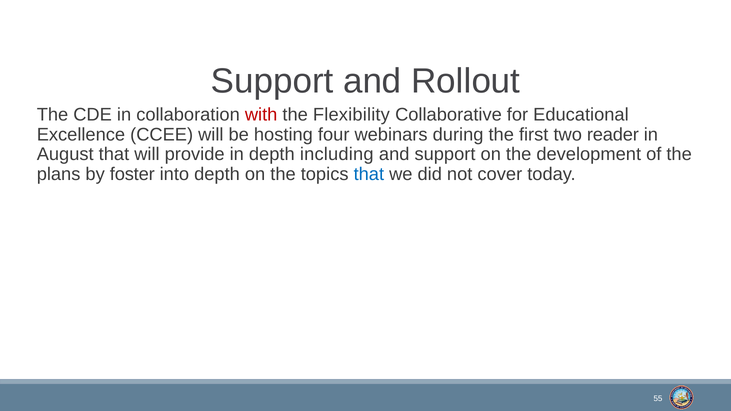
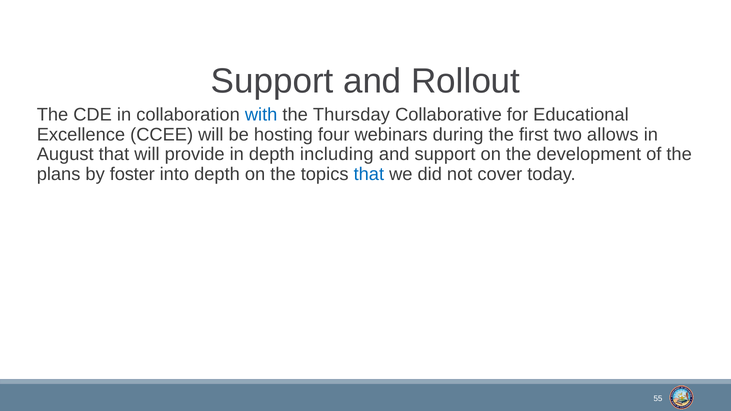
with colour: red -> blue
Flexibility: Flexibility -> Thursday
reader: reader -> allows
